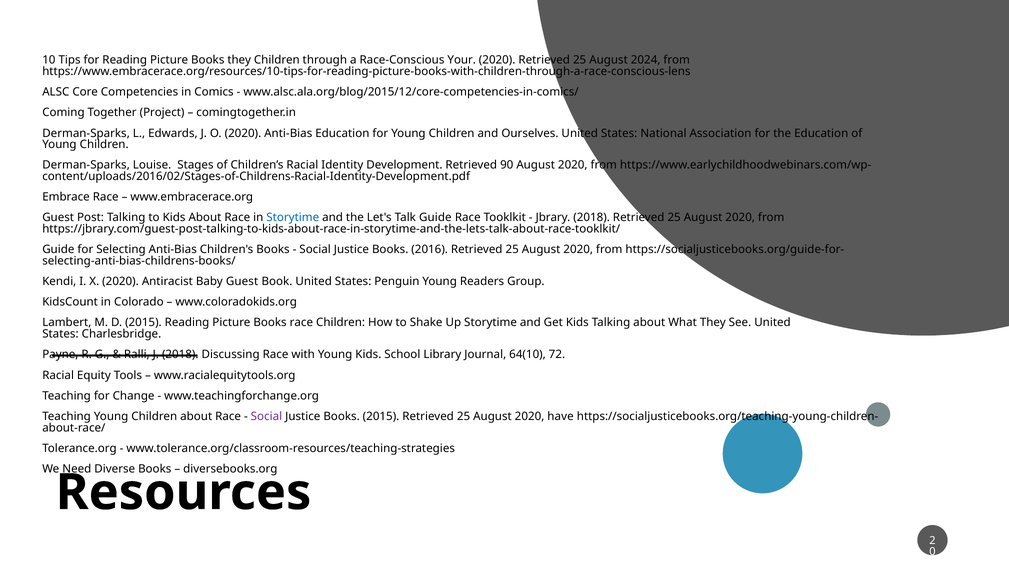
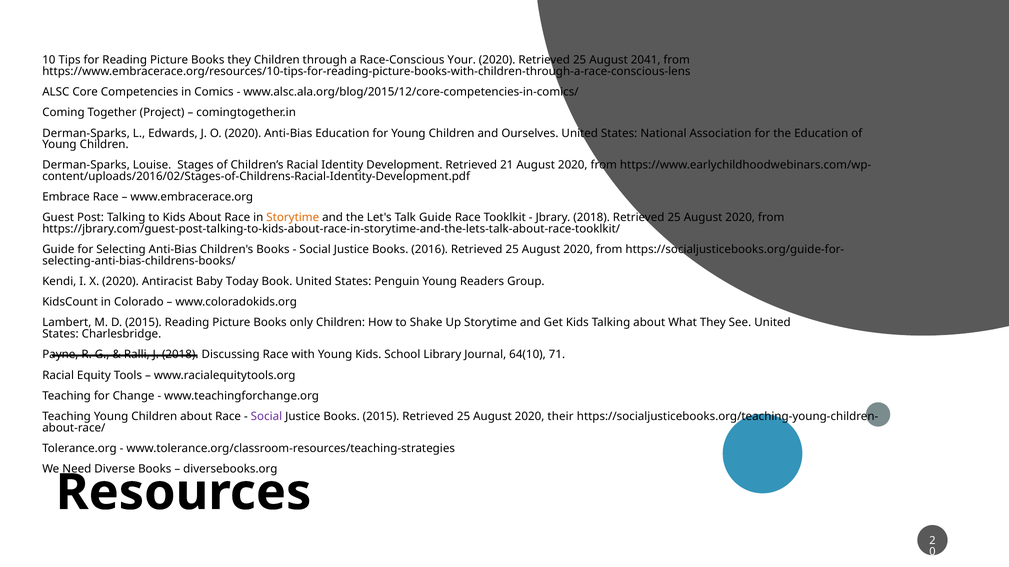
2024: 2024 -> 2041
90: 90 -> 21
Storytime at (293, 218) colour: blue -> orange
Baby Guest: Guest -> Today
Books race: race -> only
72: 72 -> 71
have: have -> their
